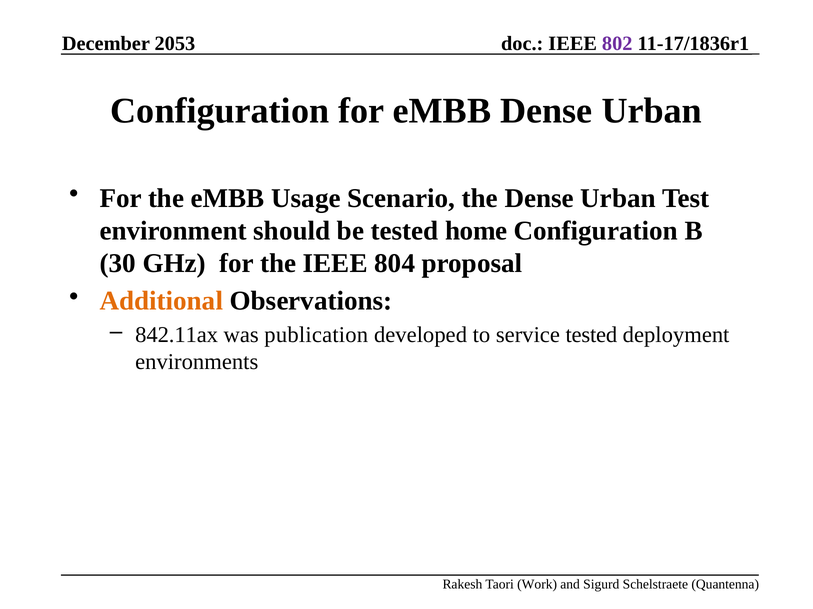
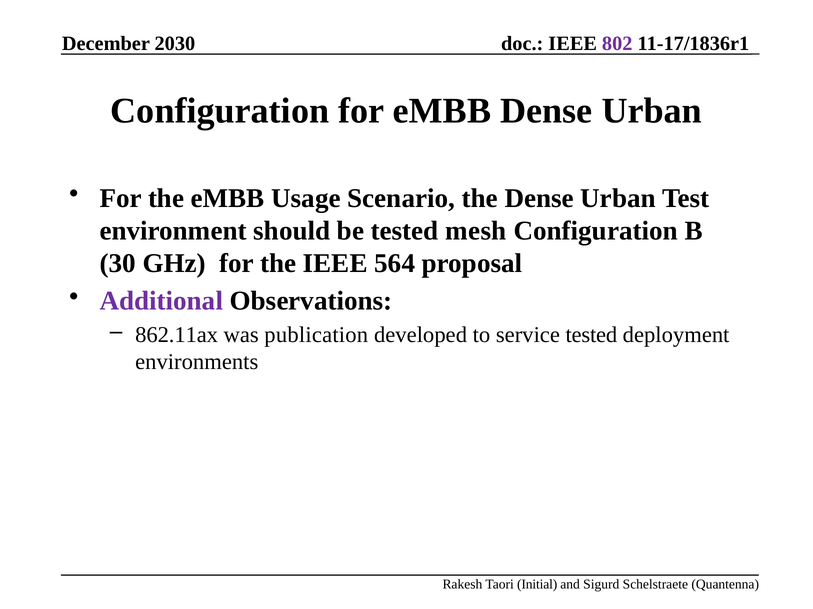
2053: 2053 -> 2030
home: home -> mesh
804: 804 -> 564
Additional colour: orange -> purple
842.11ax: 842.11ax -> 862.11ax
Work: Work -> Initial
